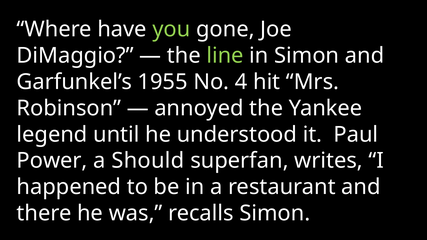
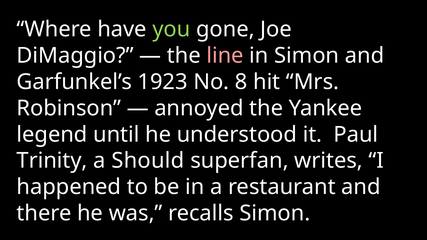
line colour: light green -> pink
1955: 1955 -> 1923
4: 4 -> 8
Power: Power -> Trinity
